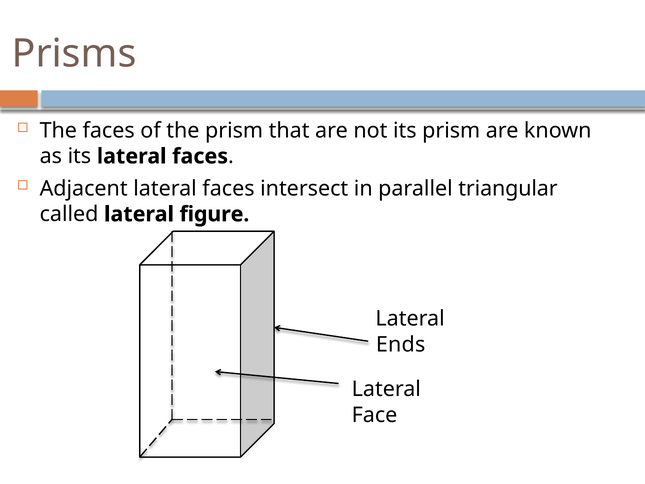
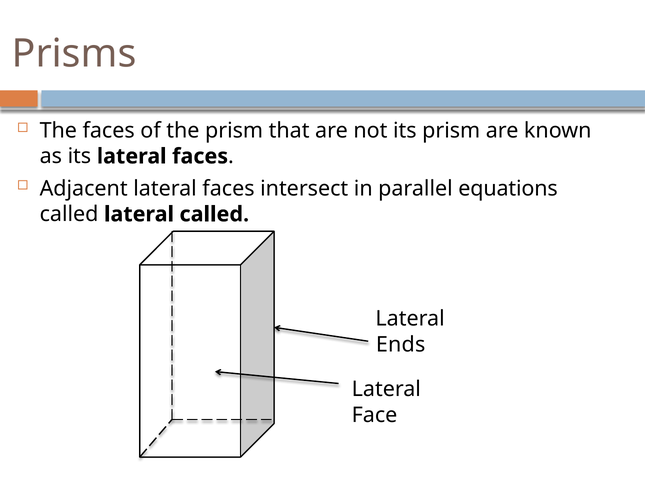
triangular: triangular -> equations
lateral figure: figure -> called
